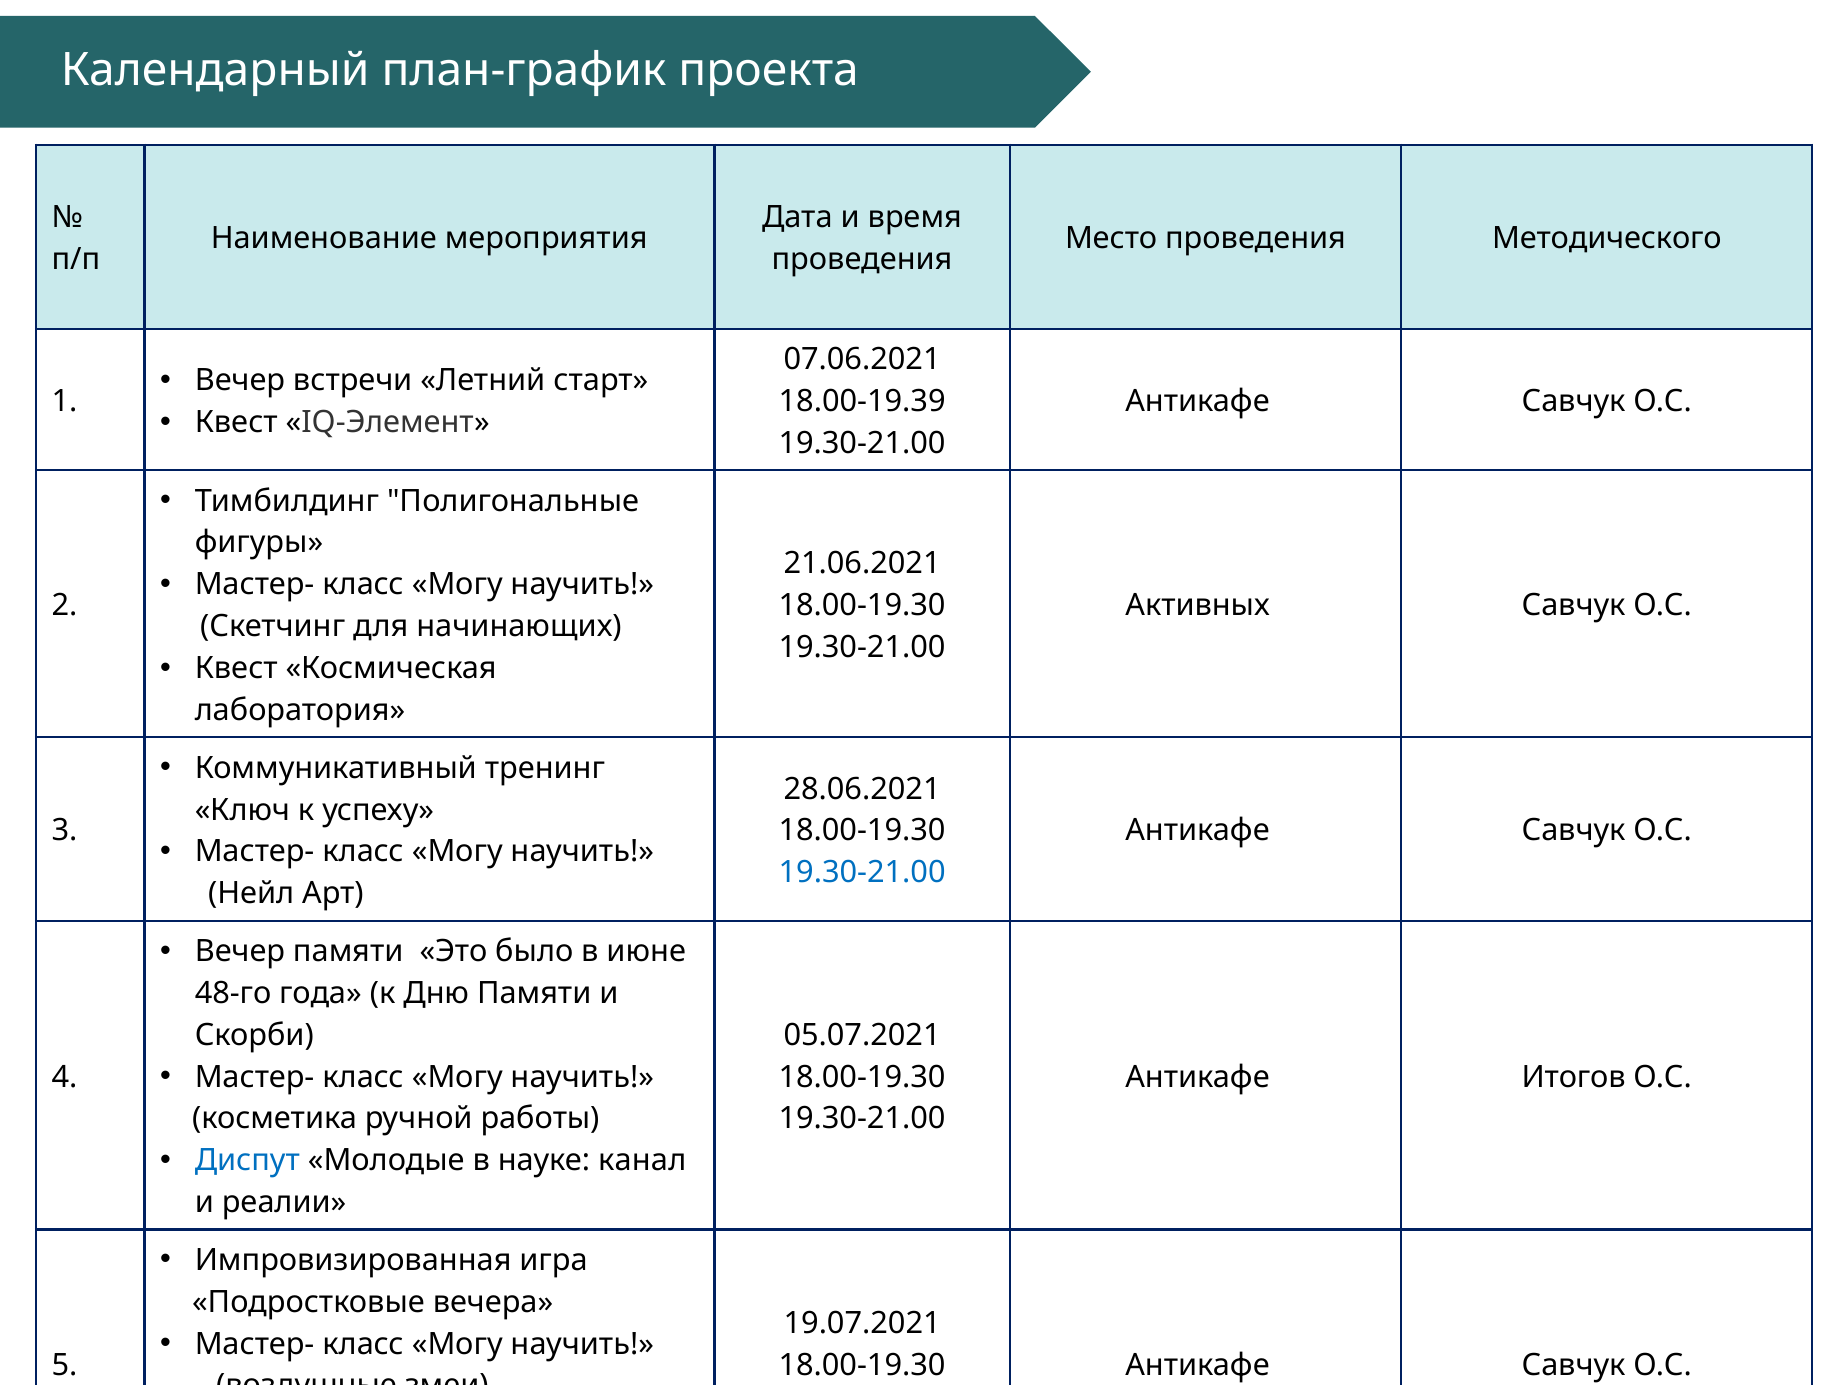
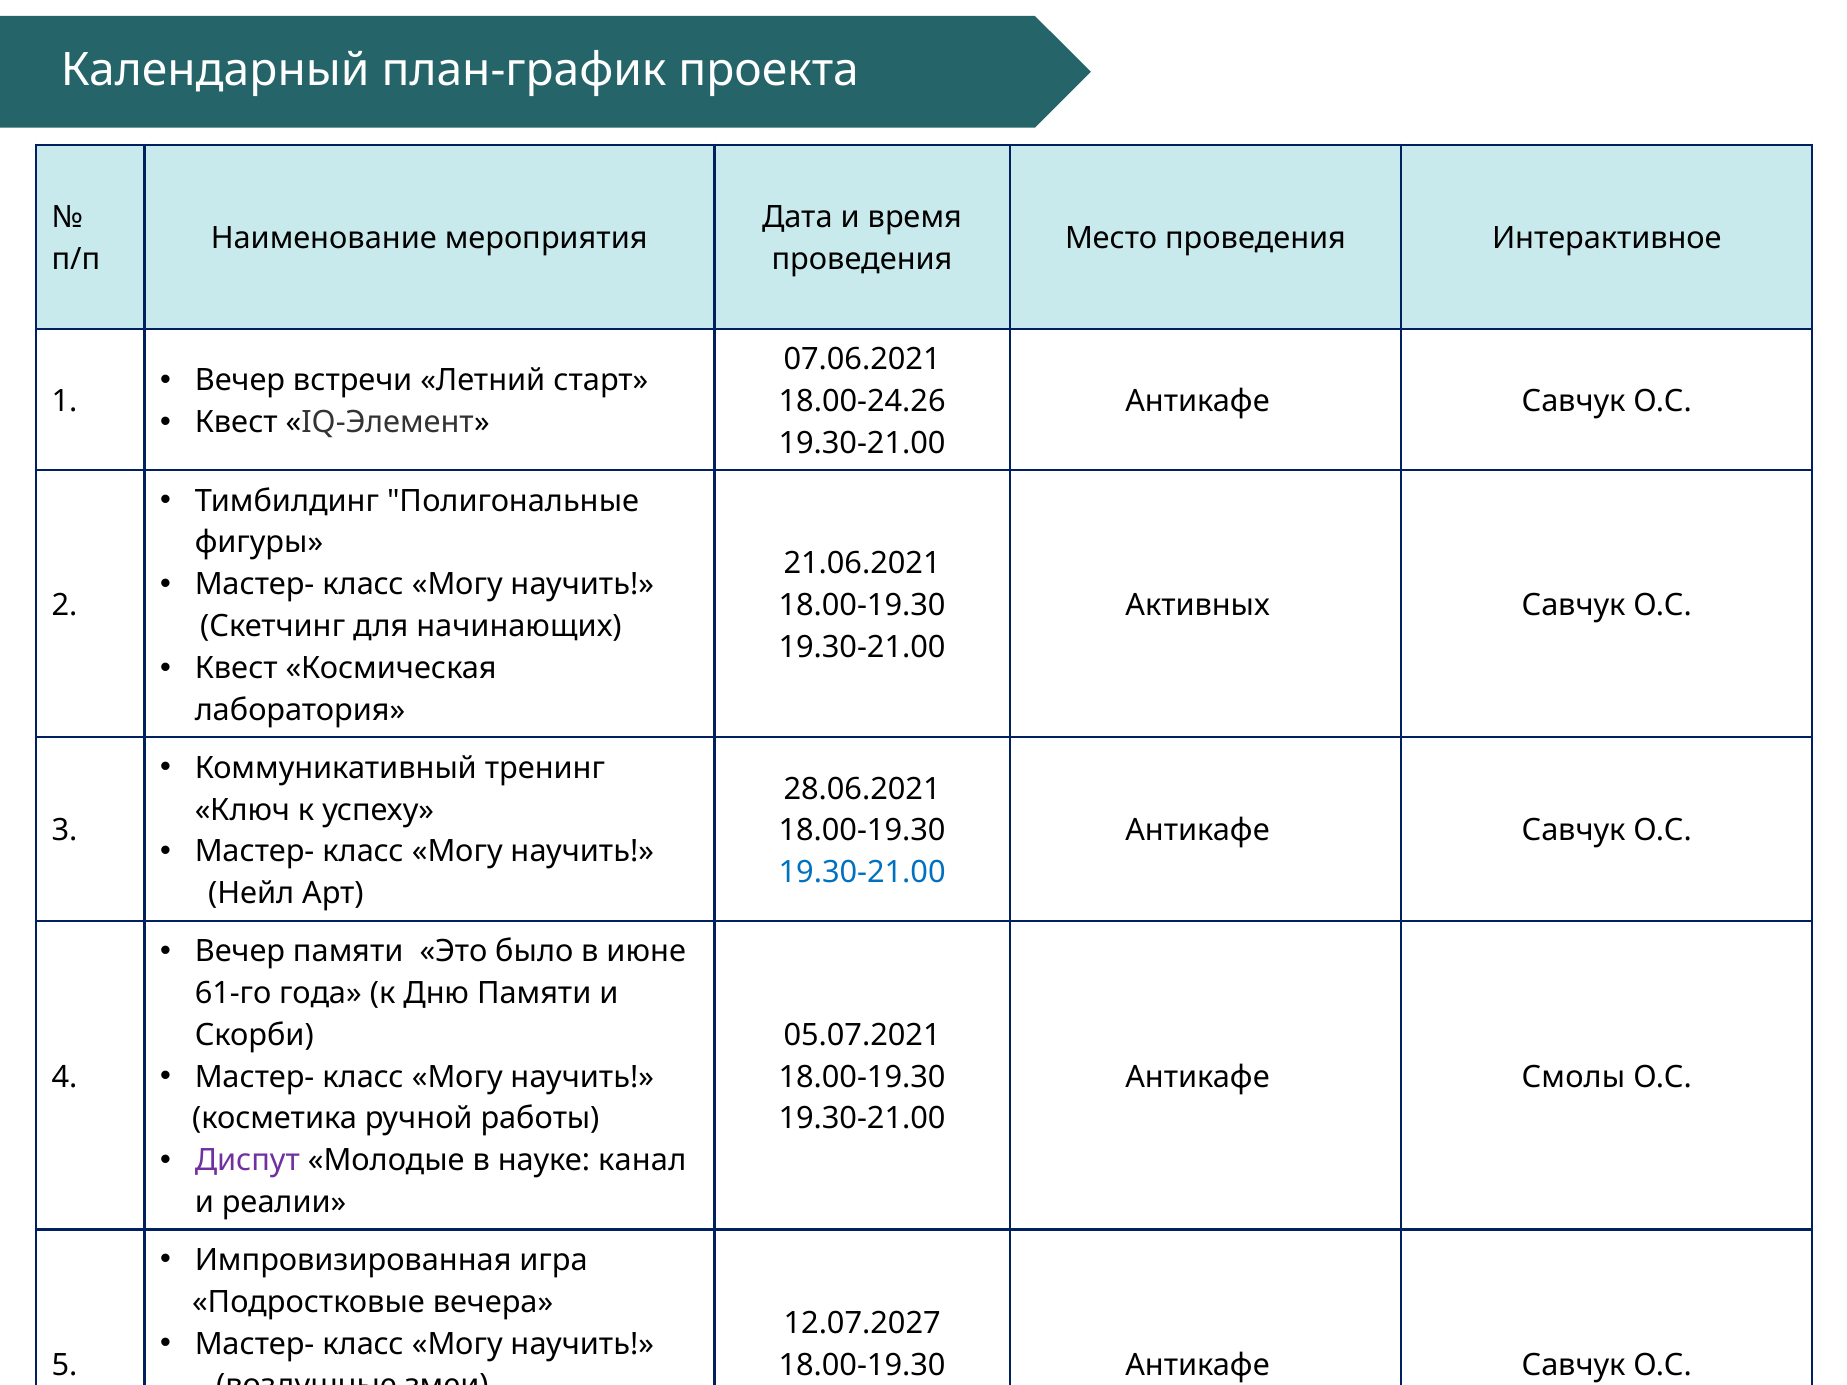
Методического: Методического -> Интерактивное
18.00-19.39: 18.00-19.39 -> 18.00-24.26
48-го: 48-го -> 61-го
Итогов: Итогов -> Смолы
Диспут colour: blue -> purple
19.07.2021: 19.07.2021 -> 12.07.2027
